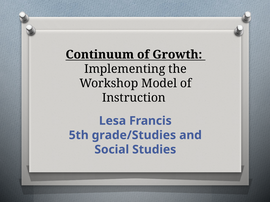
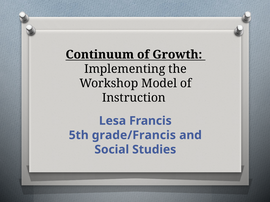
grade/Studies: grade/Studies -> grade/Francis
